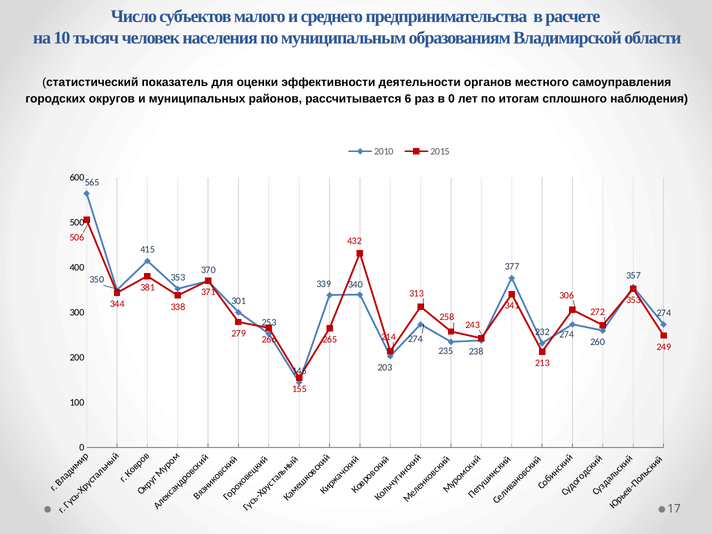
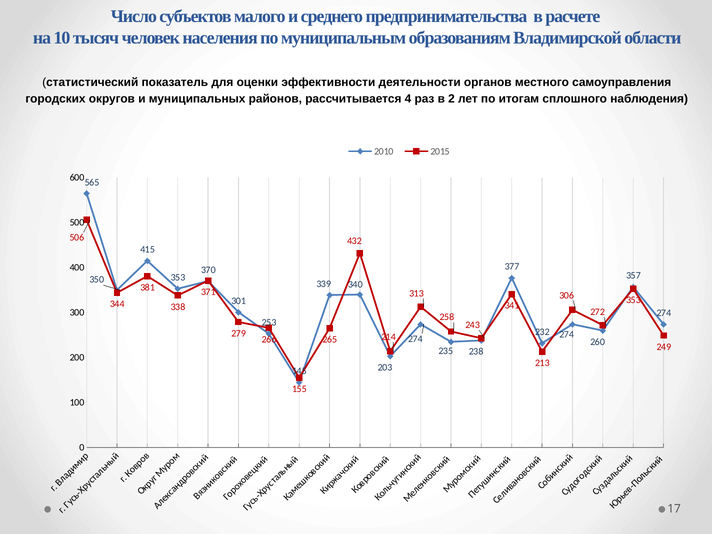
6: 6 -> 4
в 0: 0 -> 2
